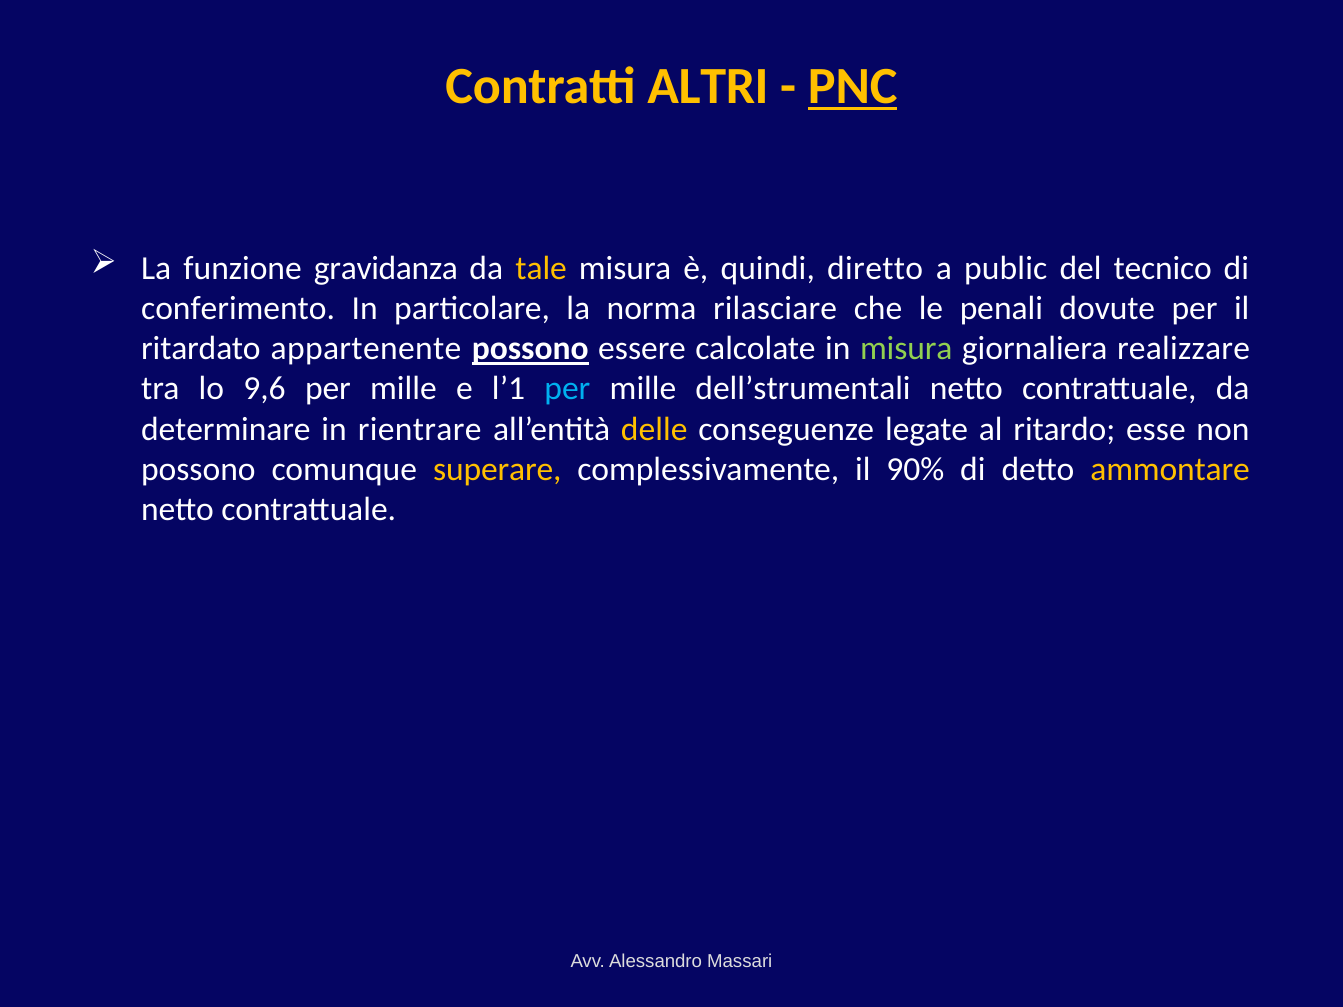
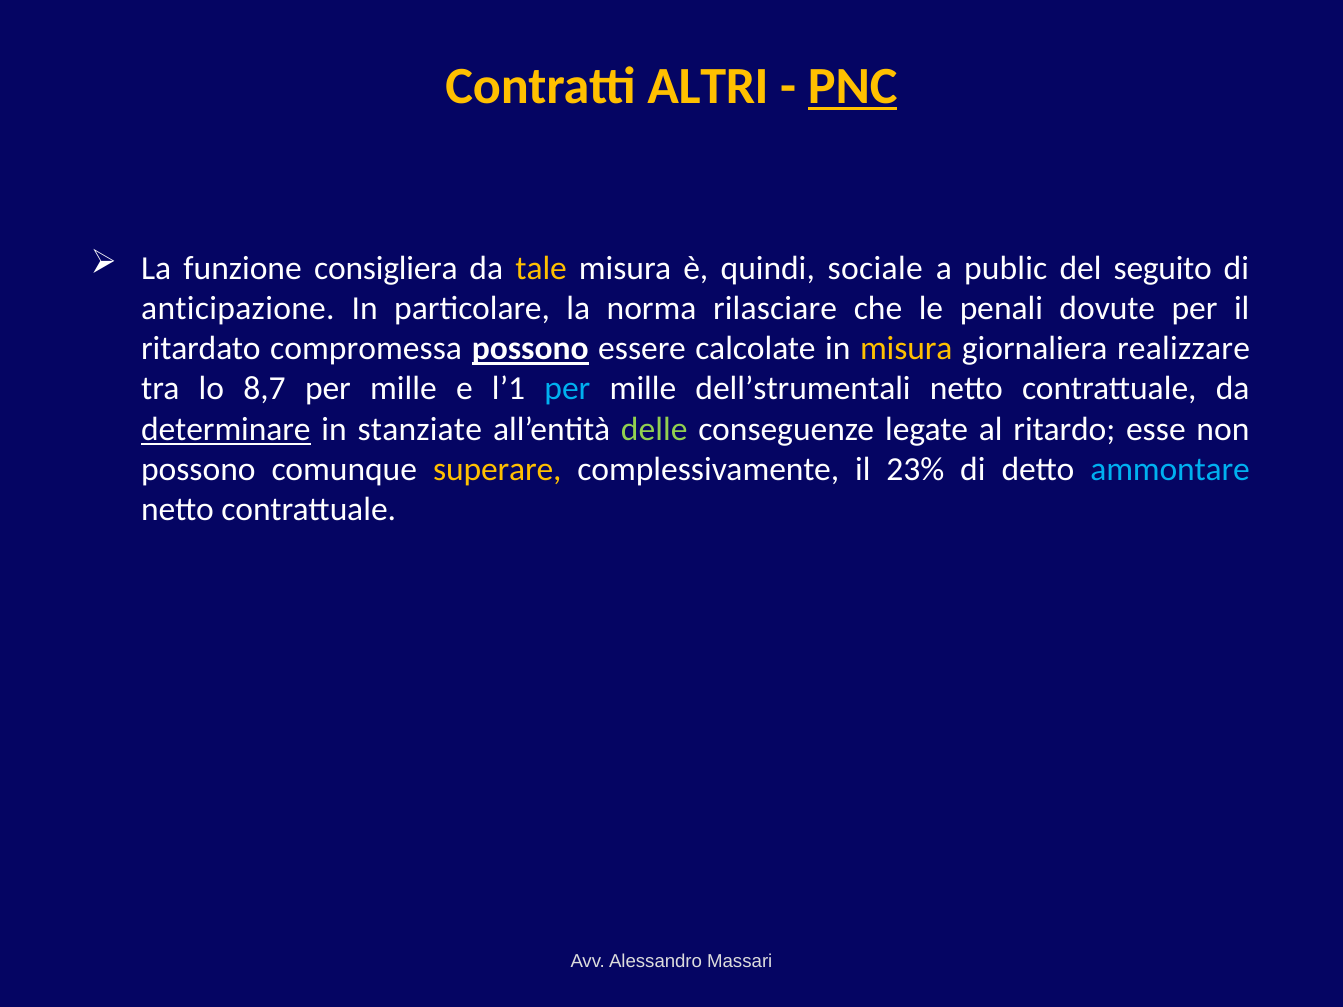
gravidanza: gravidanza -> consigliera
diretto: diretto -> sociale
tecnico: tecnico -> seguito
conferimento: conferimento -> anticipazione
appartenente: appartenente -> compromessa
misura at (906, 349) colour: light green -> yellow
9,6: 9,6 -> 8,7
determinare underline: none -> present
rientrare: rientrare -> stanziate
delle colour: yellow -> light green
90%: 90% -> 23%
ammontare colour: yellow -> light blue
